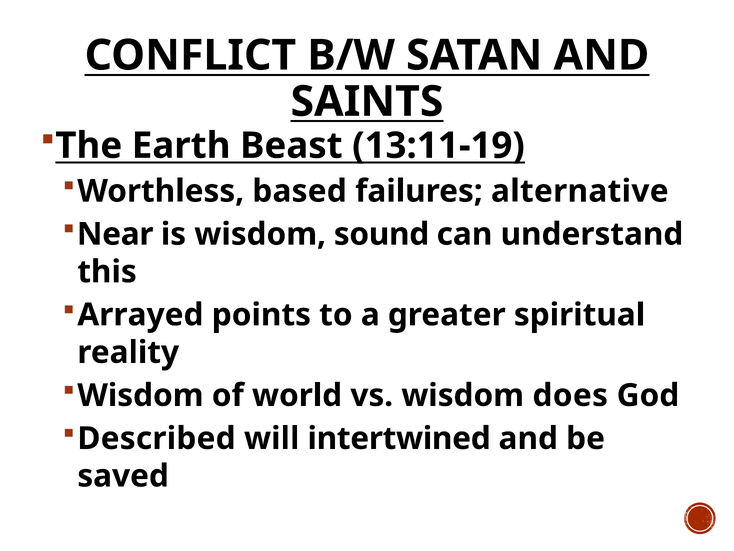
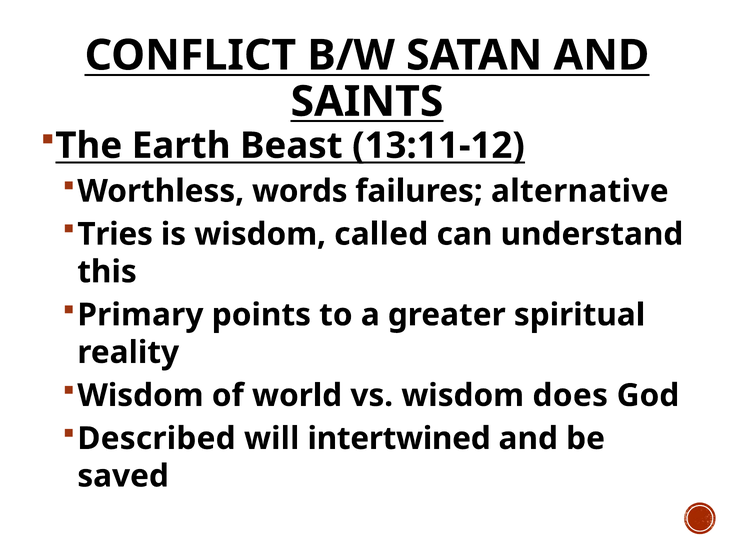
13:11-19: 13:11-19 -> 13:11-12
based: based -> words
Near: Near -> Tries
sound: sound -> called
Arrayed: Arrayed -> Primary
